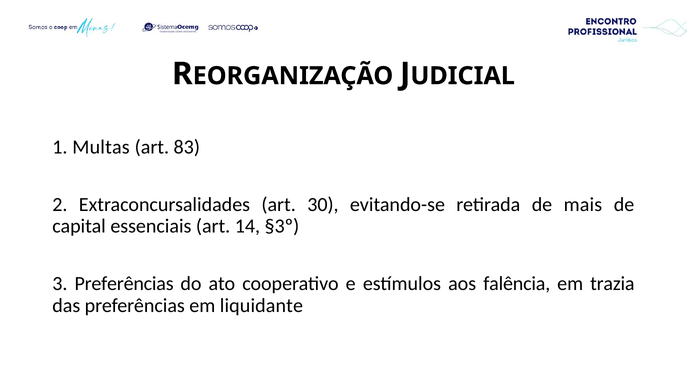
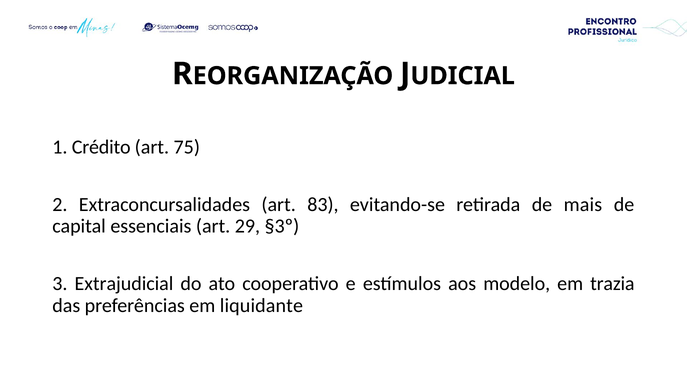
Multas: Multas -> Crédito
83: 83 -> 75
30: 30 -> 83
14: 14 -> 29
3 Preferências: Preferências -> Extrajudicial
falência: falência -> modelo
